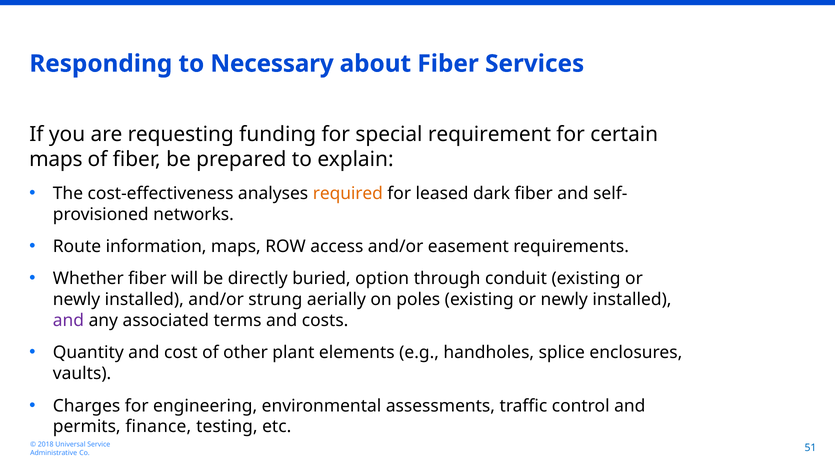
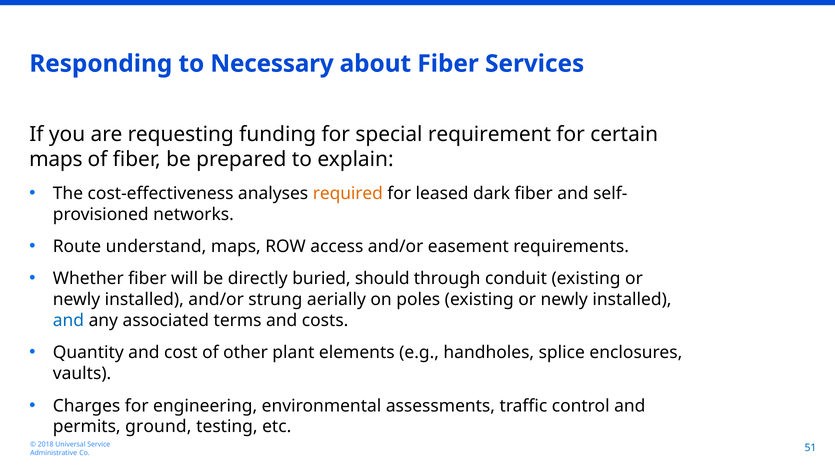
information: information -> understand
option: option -> should
and at (68, 320) colour: purple -> blue
finance: finance -> ground
